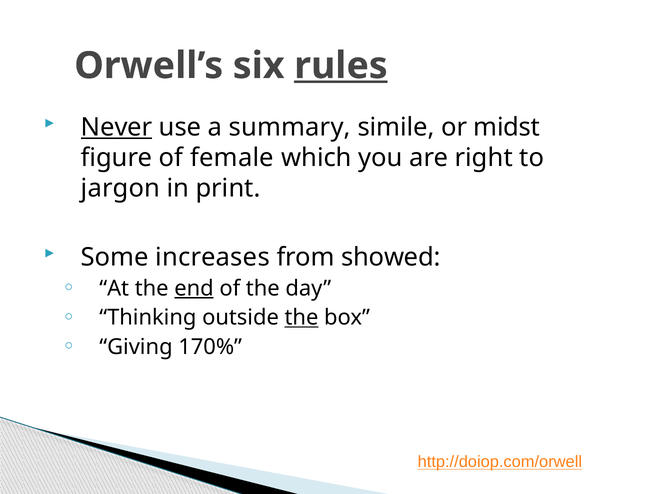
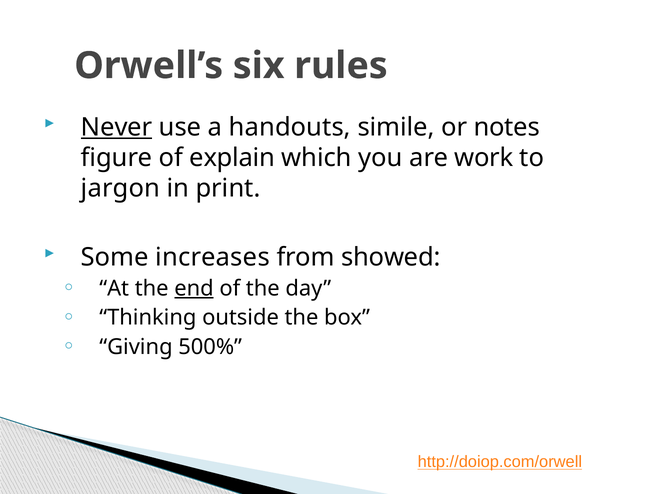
rules underline: present -> none
summary: summary -> handouts
midst: midst -> notes
female: female -> explain
right: right -> work
the at (302, 317) underline: present -> none
170%: 170% -> 500%
